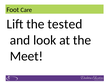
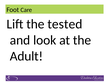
Meet: Meet -> Adult
